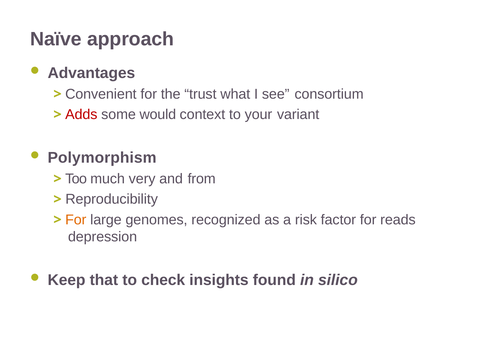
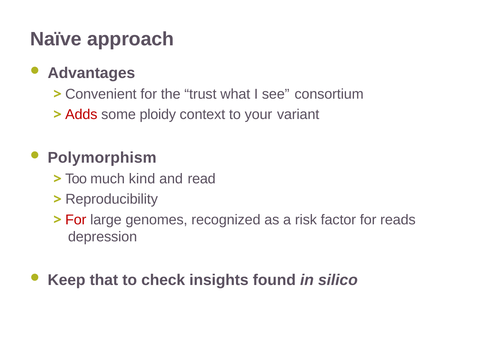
would: would -> ploidy
very: very -> kind
from: from -> read
For at (76, 220) colour: orange -> red
